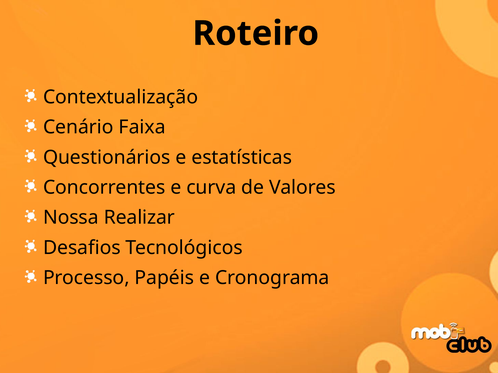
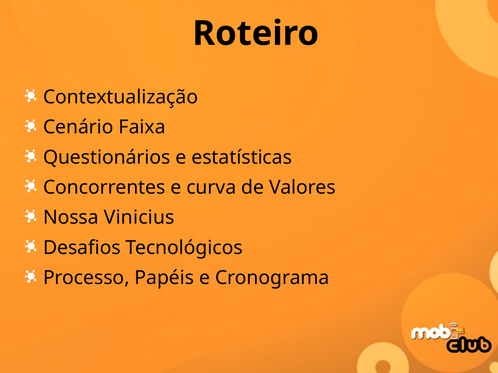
Realizar: Realizar -> Vinicius
